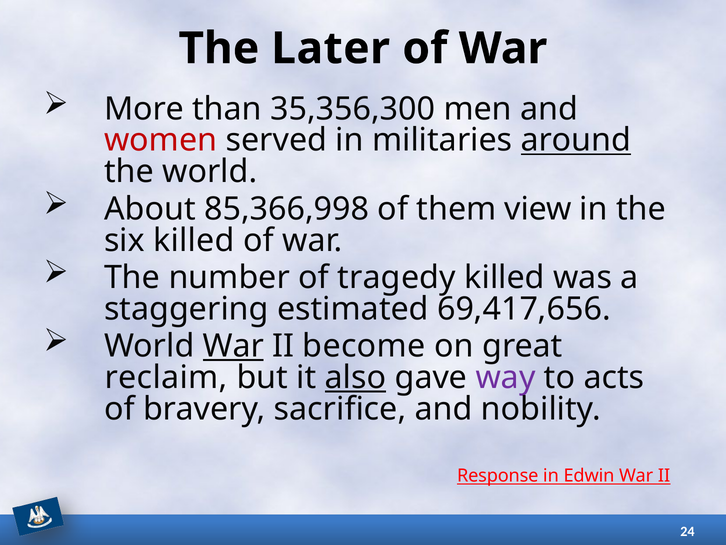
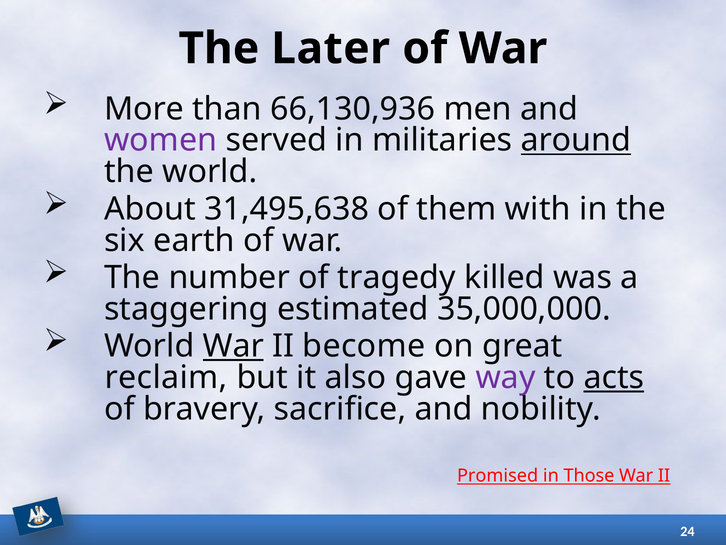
35,356,300: 35,356,300 -> 66,130,936
women colour: red -> purple
85,366,998: 85,366,998 -> 31,495,638
view: view -> with
six killed: killed -> earth
69,417,656: 69,417,656 -> 35,000,000
also underline: present -> none
acts underline: none -> present
Response: Response -> Promised
Edwin: Edwin -> Those
